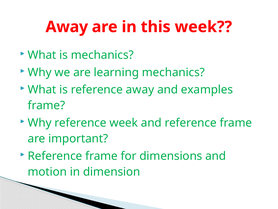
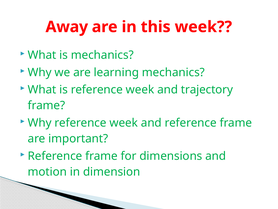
is reference away: away -> week
examples: examples -> trajectory
